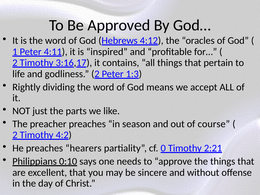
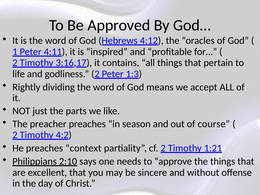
hearers: hearers -> context
cf 0: 0 -> 2
2:21: 2:21 -> 1:21
0:10: 0:10 -> 2:10
